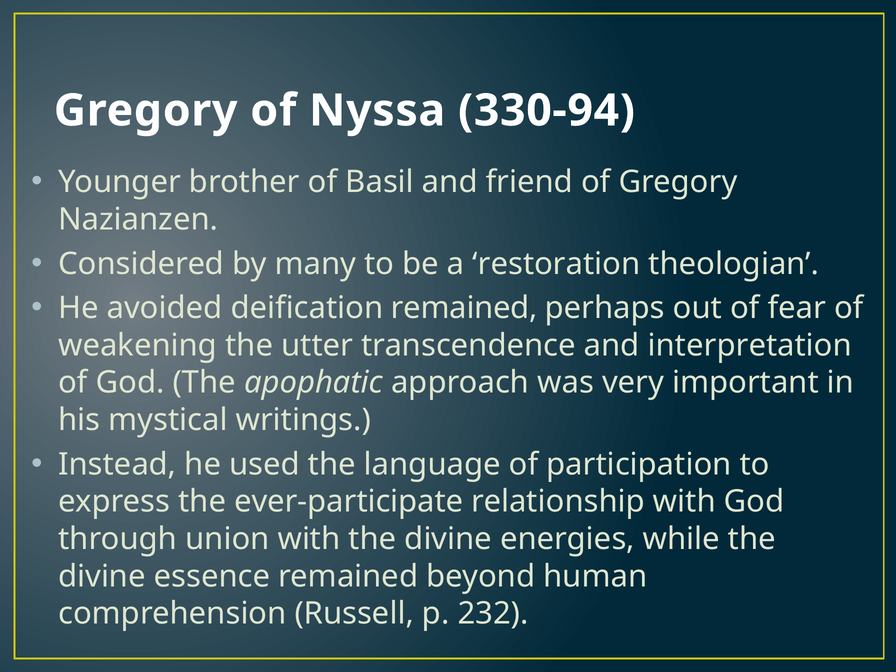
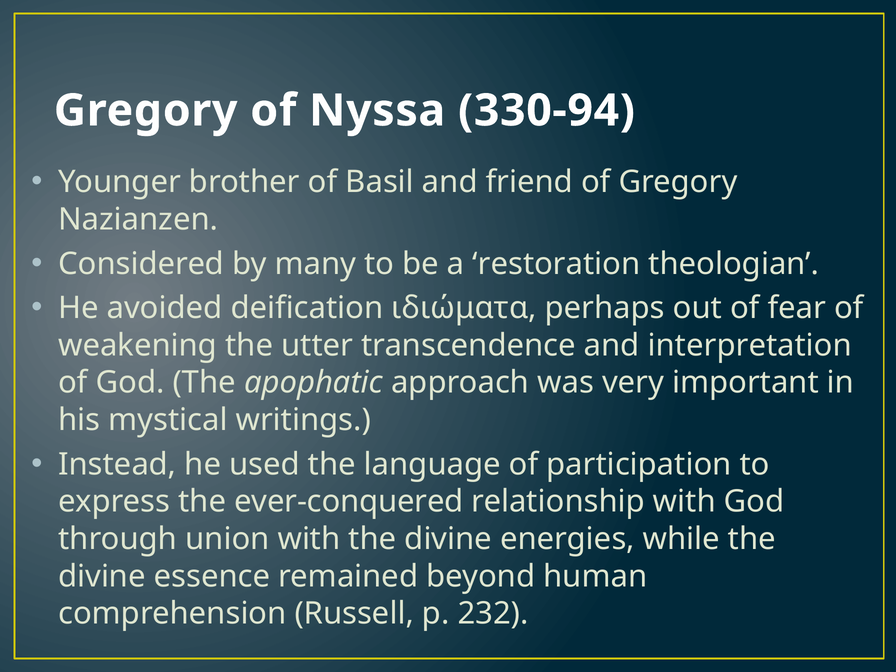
deification remained: remained -> ιδιώματα
ever-participate: ever-participate -> ever-conquered
